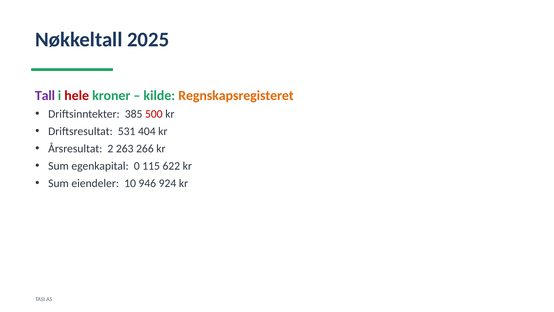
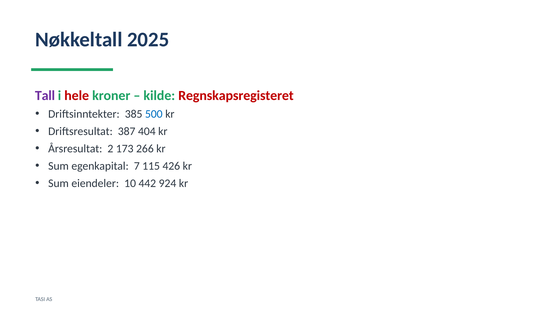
Regnskapsregisteret colour: orange -> red
500 colour: red -> blue
531: 531 -> 387
263: 263 -> 173
0: 0 -> 7
622: 622 -> 426
946: 946 -> 442
